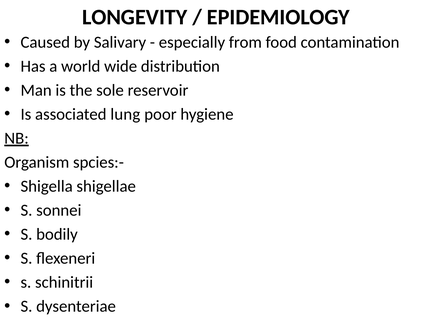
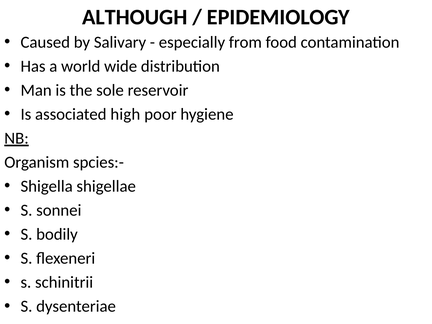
LONGEVITY: LONGEVITY -> ALTHOUGH
lung: lung -> high
